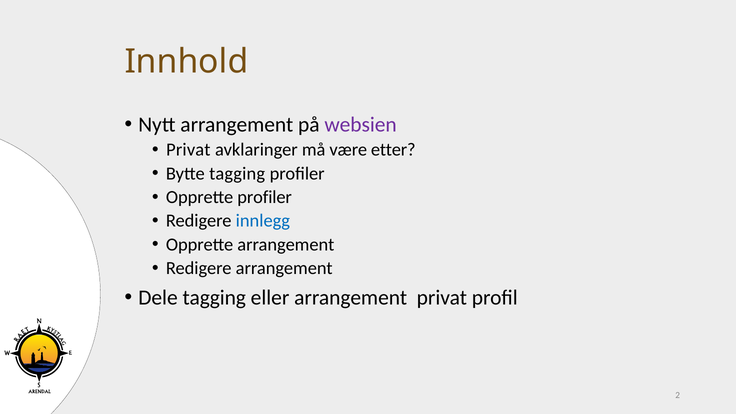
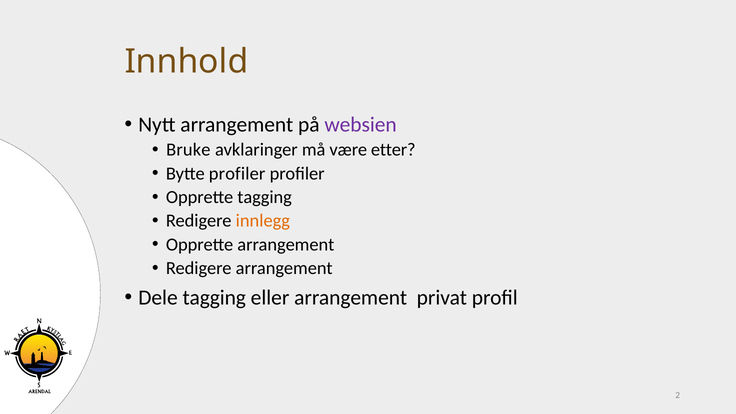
Privat at (188, 150): Privat -> Bruke
Bytte tagging: tagging -> profiler
Opprette profiler: profiler -> tagging
innlegg colour: blue -> orange
